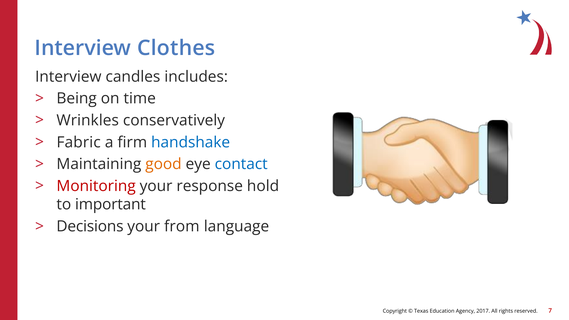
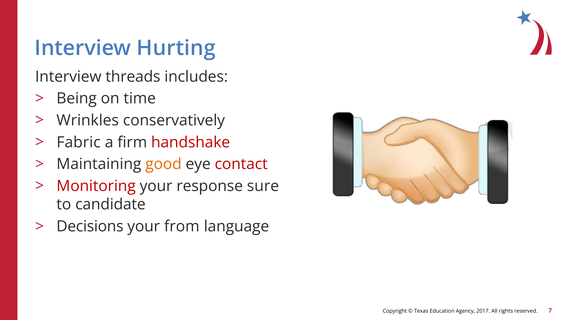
Clothes: Clothes -> Hurting
candles: candles -> threads
handshake colour: blue -> red
contact colour: blue -> red
hold: hold -> sure
important: important -> candidate
